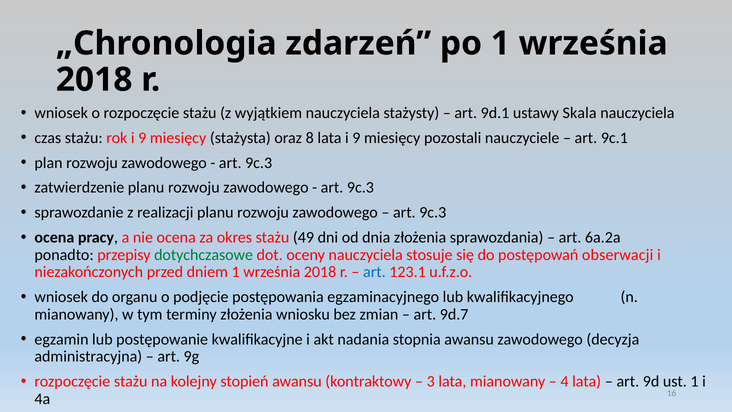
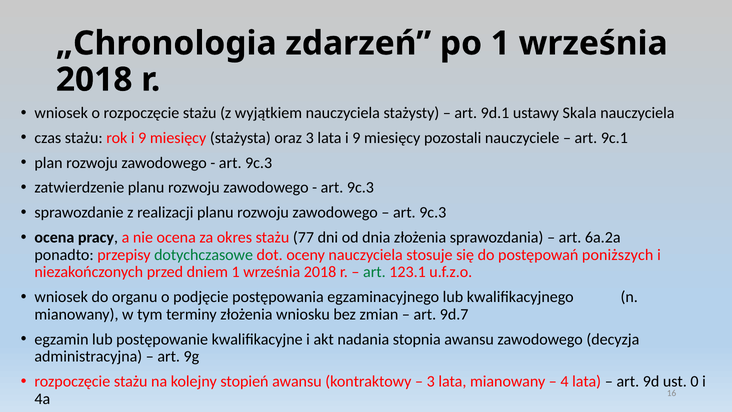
oraz 8: 8 -> 3
49: 49 -> 77
obserwacji: obserwacji -> poniższych
art at (374, 272) colour: blue -> green
ust 1: 1 -> 0
